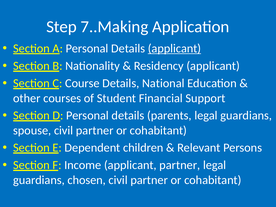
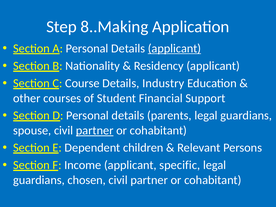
7..Making: 7..Making -> 8..Making
National: National -> Industry
partner at (95, 131) underline: none -> present
applicant partner: partner -> specific
